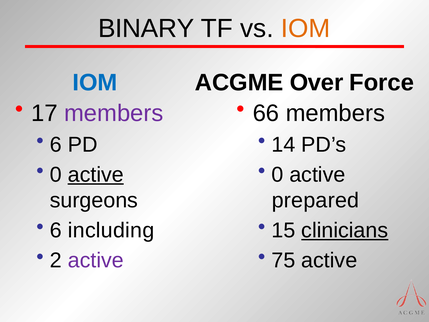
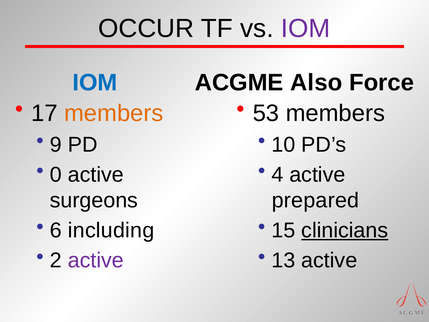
BINARY: BINARY -> OCCUR
IOM at (306, 29) colour: orange -> purple
Over: Over -> Also
members at (114, 113) colour: purple -> orange
66: 66 -> 53
6 at (56, 145): 6 -> 9
14: 14 -> 10
active at (96, 175) underline: present -> none
0 at (277, 175): 0 -> 4
75: 75 -> 13
